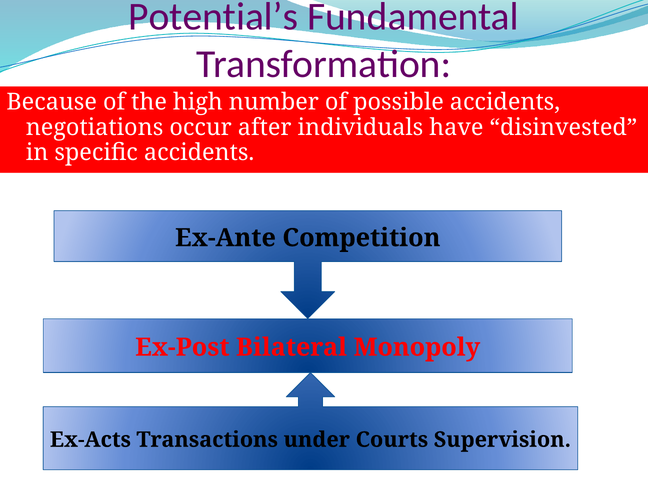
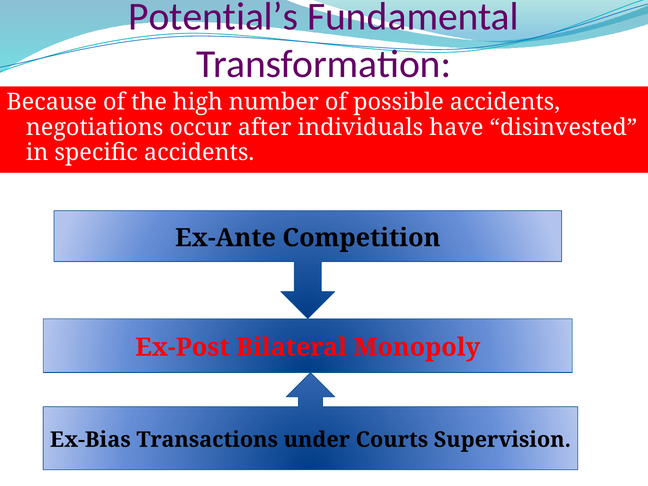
Ex-Acts: Ex-Acts -> Ex-Bias
